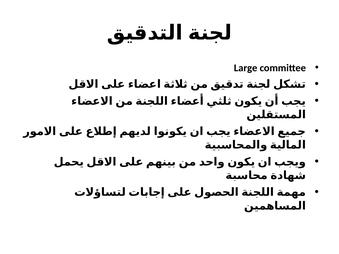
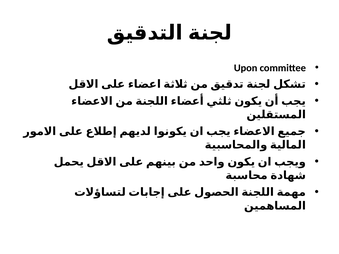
Large: Large -> Upon
